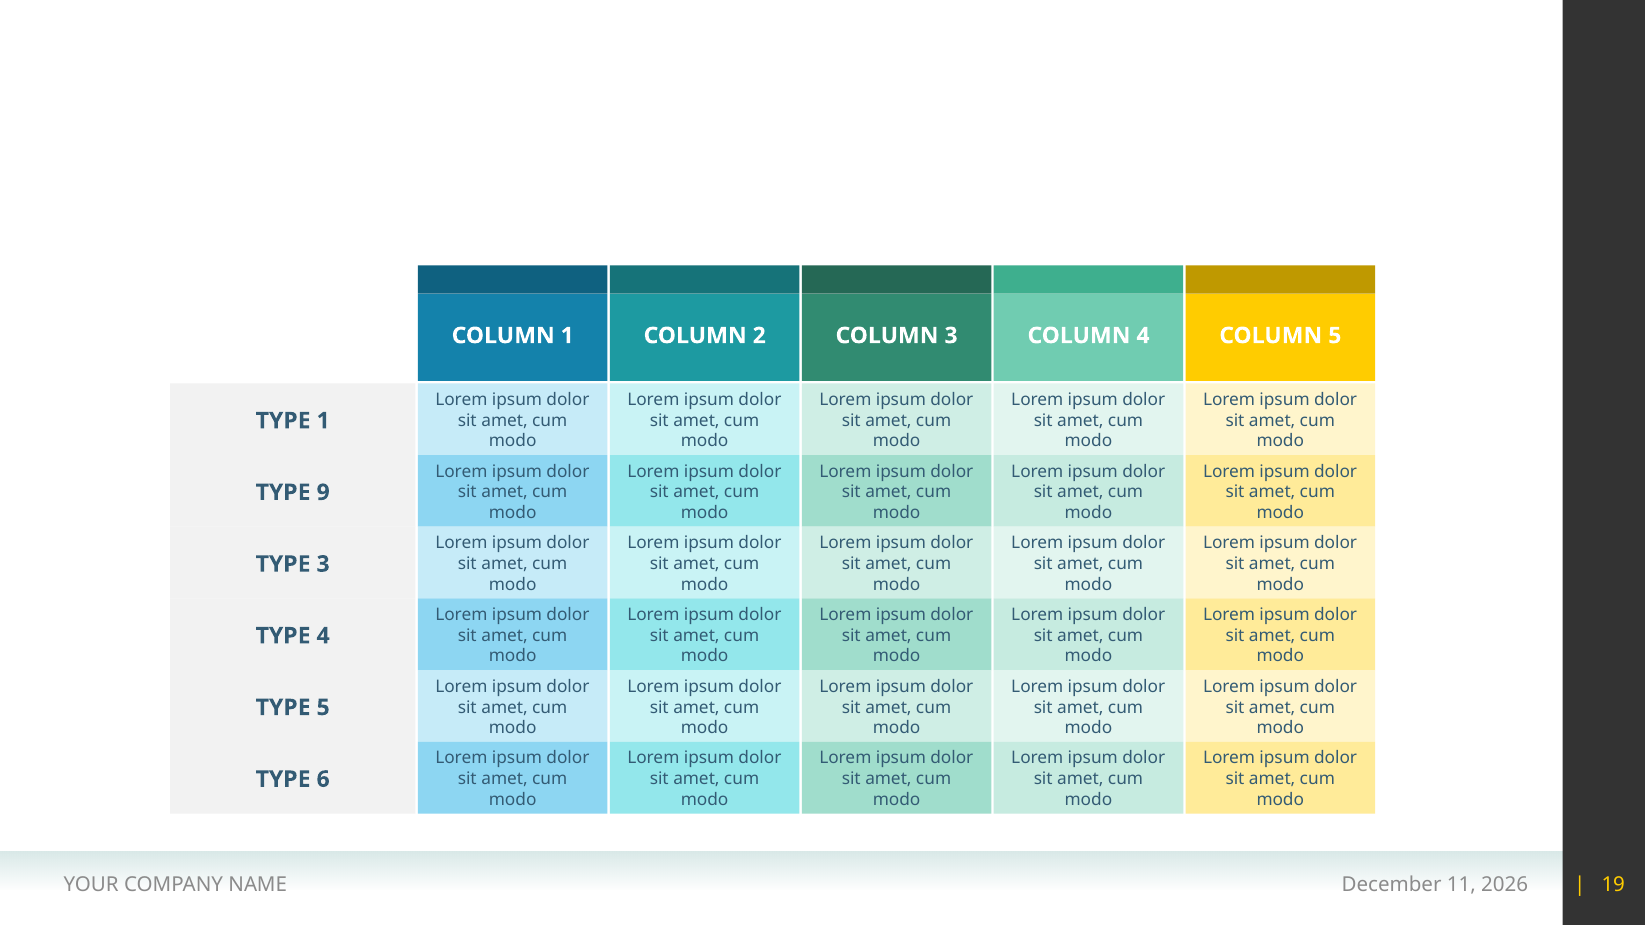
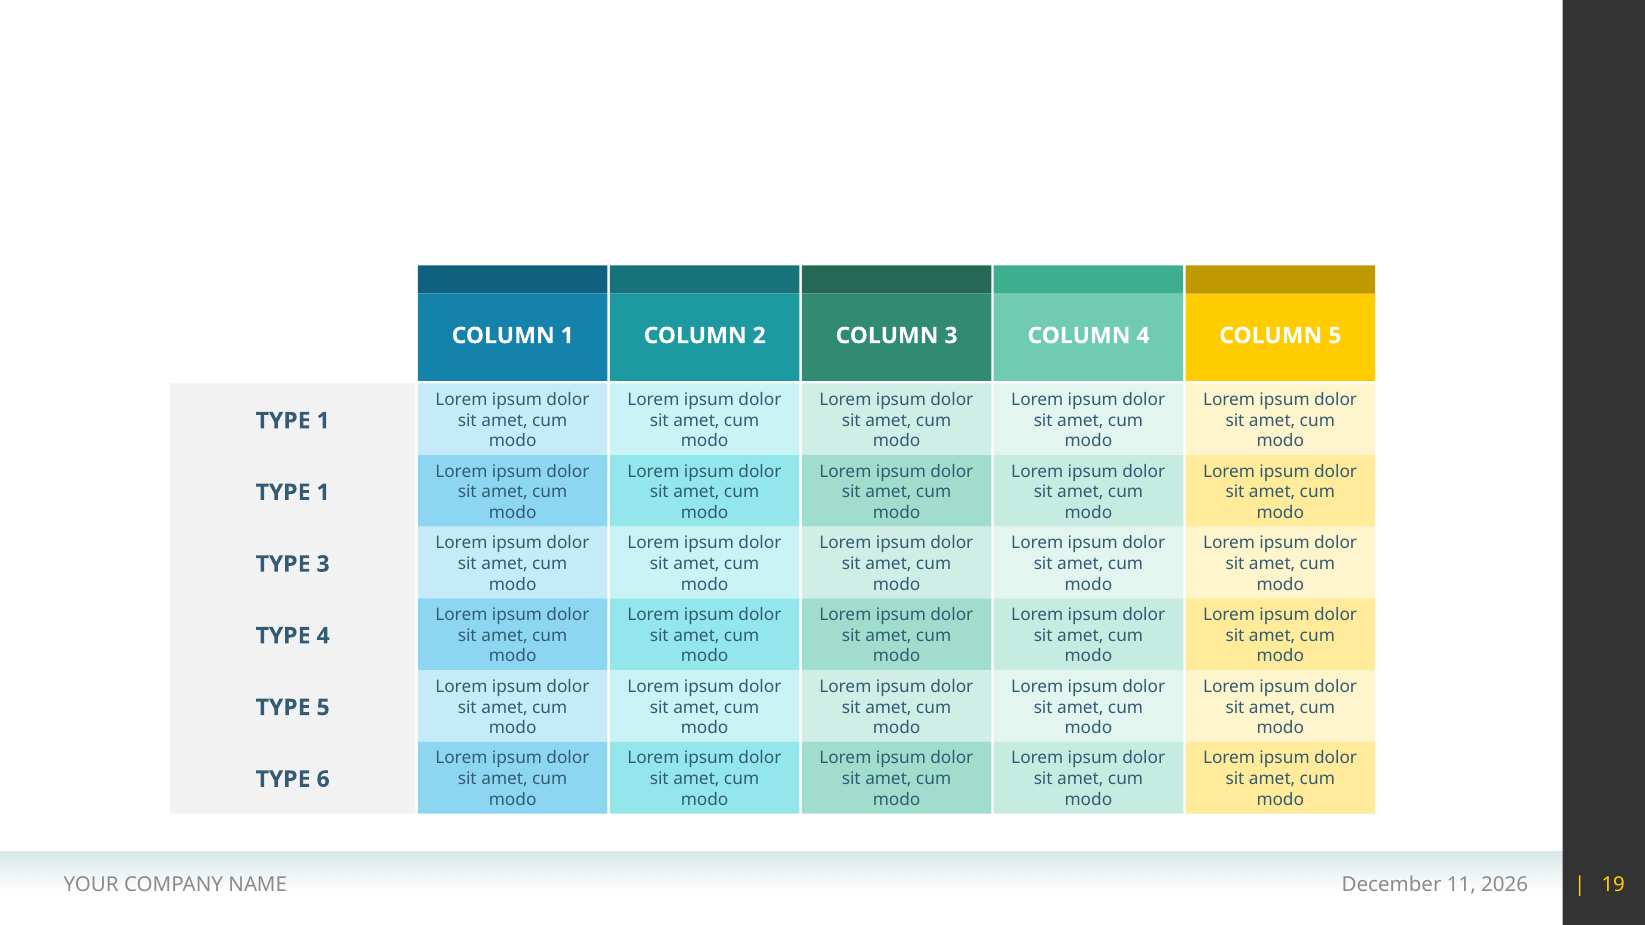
9 at (323, 493): 9 -> 1
